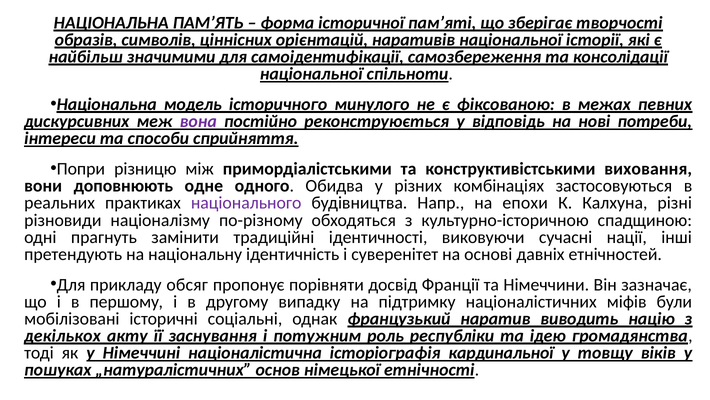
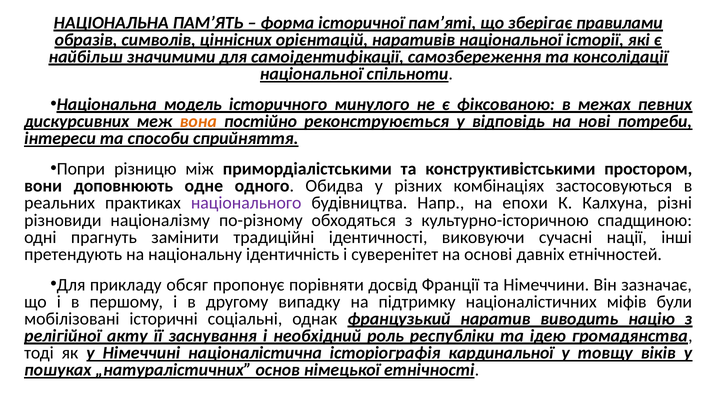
творчості: творчості -> правилами
вона colour: purple -> orange
виховання: виховання -> простором
декількох: декількох -> релігійної
потужним: потужним -> необхідний
